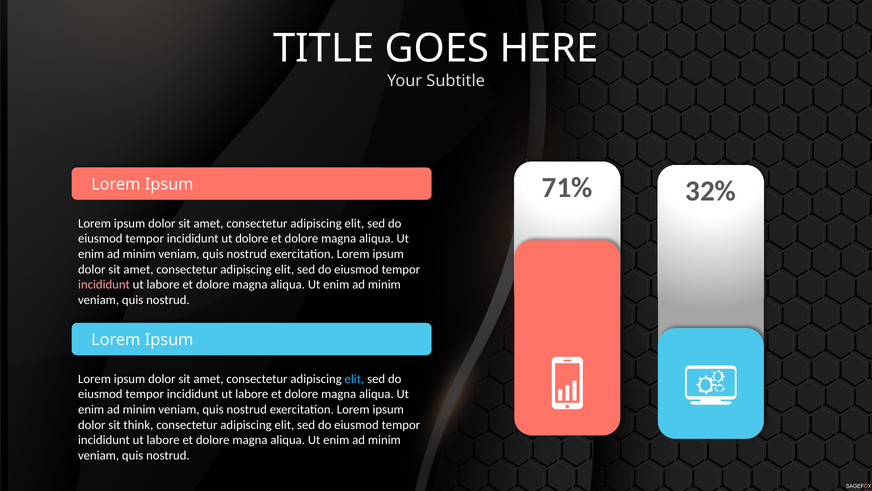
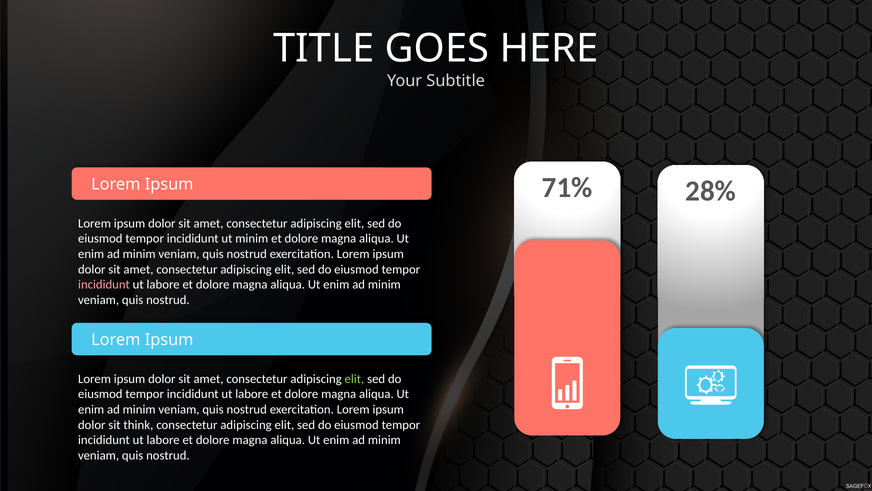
32%: 32% -> 28%
ut dolore: dolore -> minim
elit at (354, 379) colour: light blue -> light green
